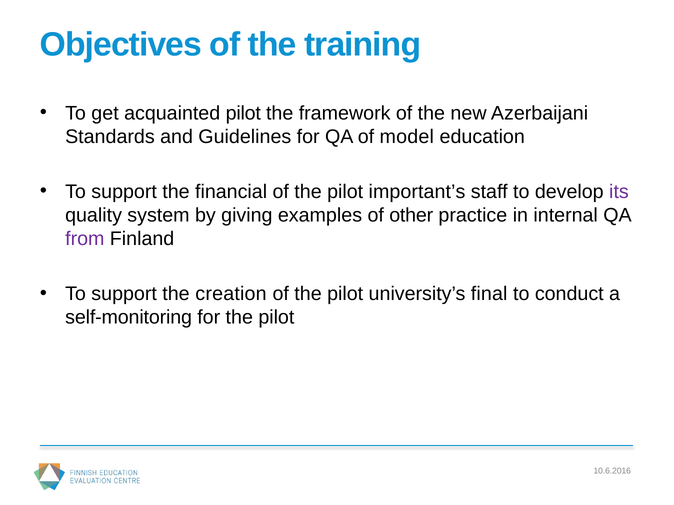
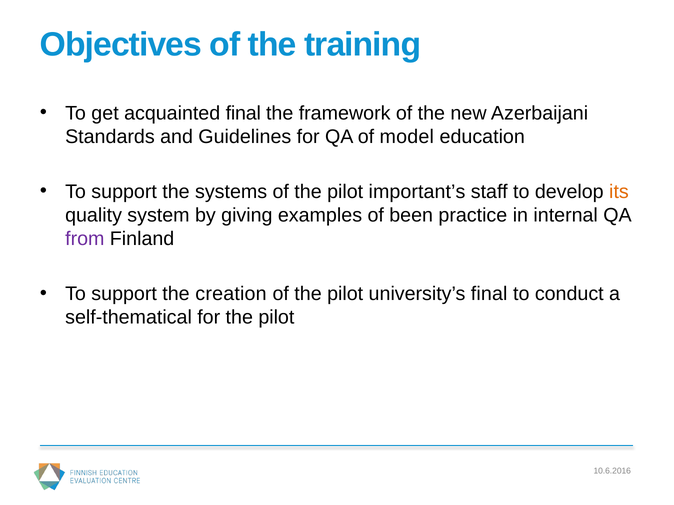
acquainted pilot: pilot -> final
financial: financial -> systems
its colour: purple -> orange
other: other -> been
self-monitoring: self-monitoring -> self-thematical
